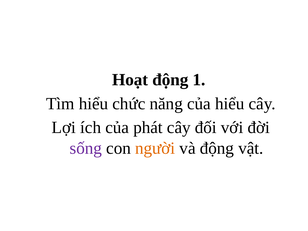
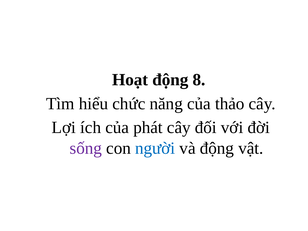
1: 1 -> 8
của hiểu: hiểu -> thảo
người colour: orange -> blue
